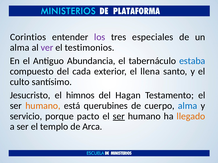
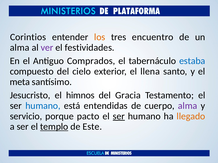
los colour: purple -> orange
especiales: especiales -> encuentro
testimonios: testimonios -> festividades
Abundancia: Abundancia -> Comprados
cada: cada -> cielo
culto: culto -> meta
Hagan: Hagan -> Gracia
humano at (43, 106) colour: orange -> blue
querubines: querubines -> entendidas
alma at (188, 106) colour: blue -> purple
templo underline: none -> present
Arca: Arca -> Este
